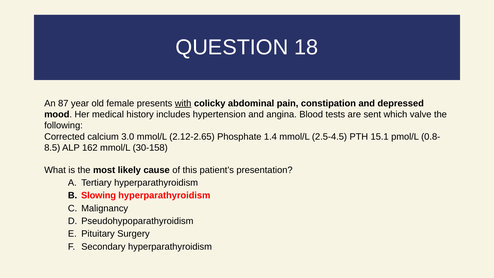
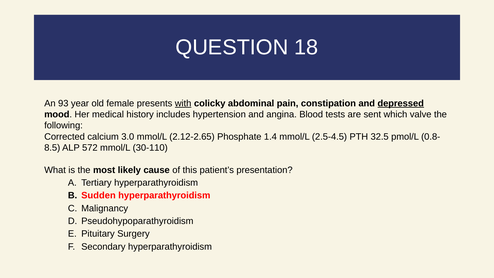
87: 87 -> 93
depressed underline: none -> present
15.1: 15.1 -> 32.5
162: 162 -> 572
30-158: 30-158 -> 30-110
Slowing: Slowing -> Sudden
